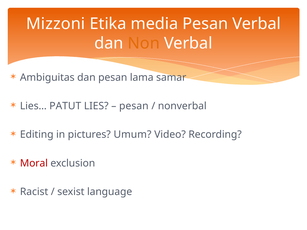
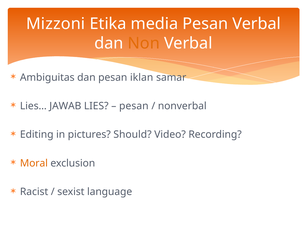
lama: lama -> iklan
PATUT: PATUT -> JAWAB
Umum: Umum -> Should
Moral colour: red -> orange
